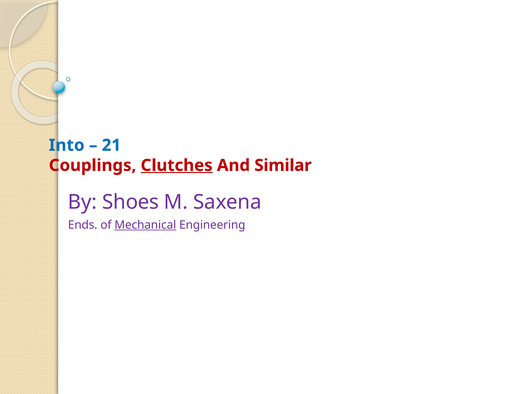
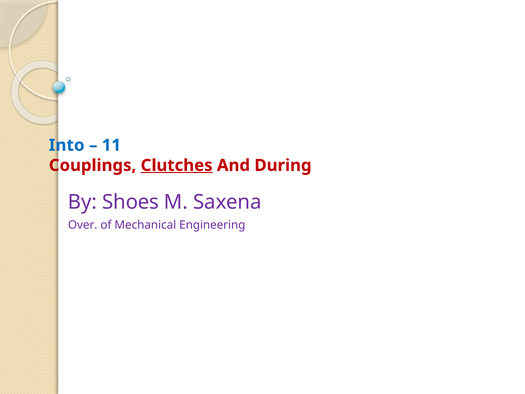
21: 21 -> 11
Similar: Similar -> During
Ends: Ends -> Over
Mechanical underline: present -> none
